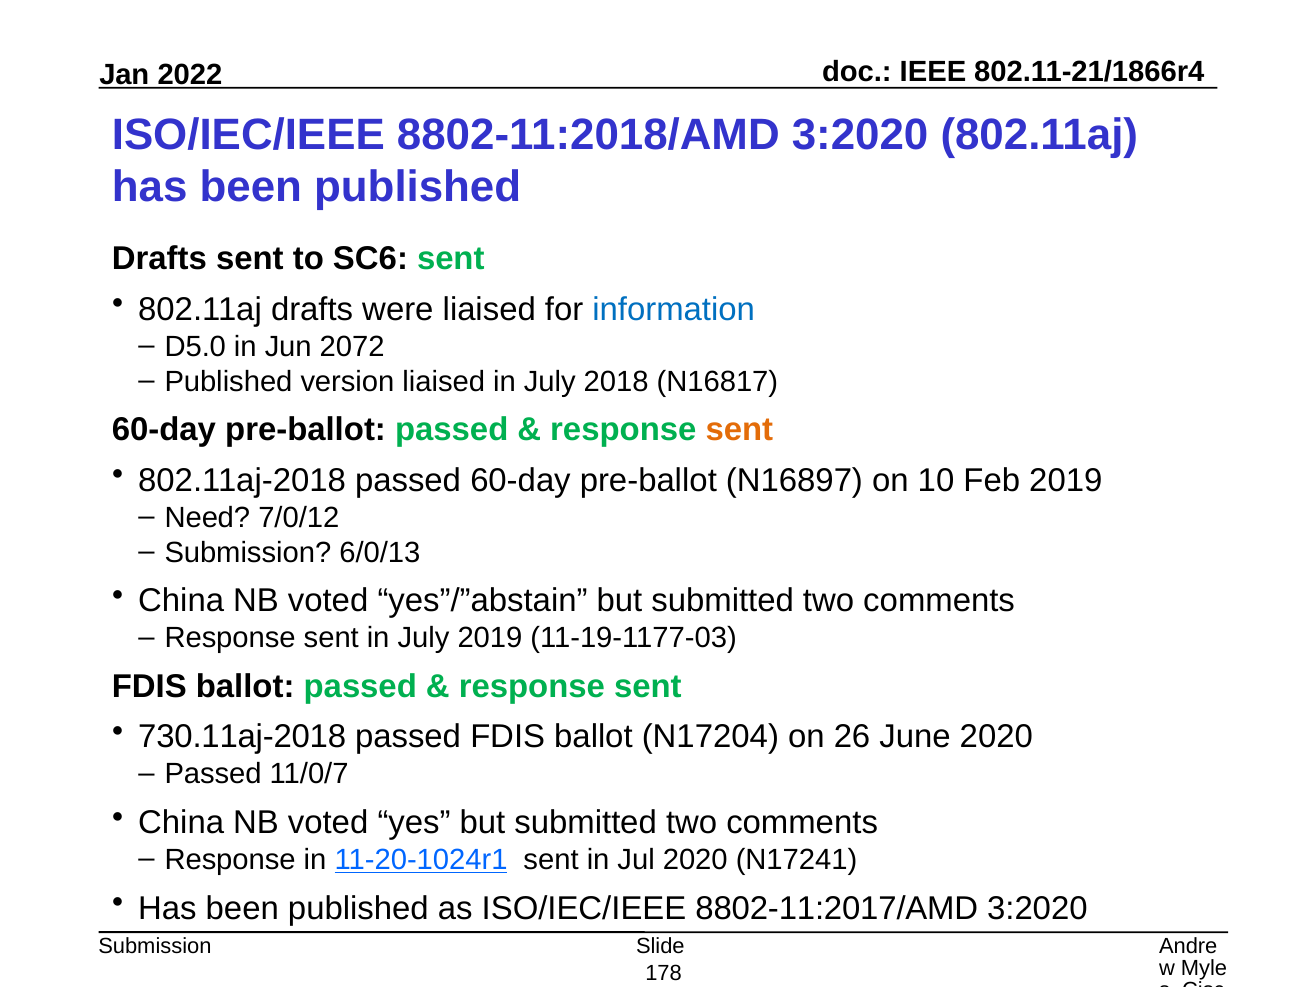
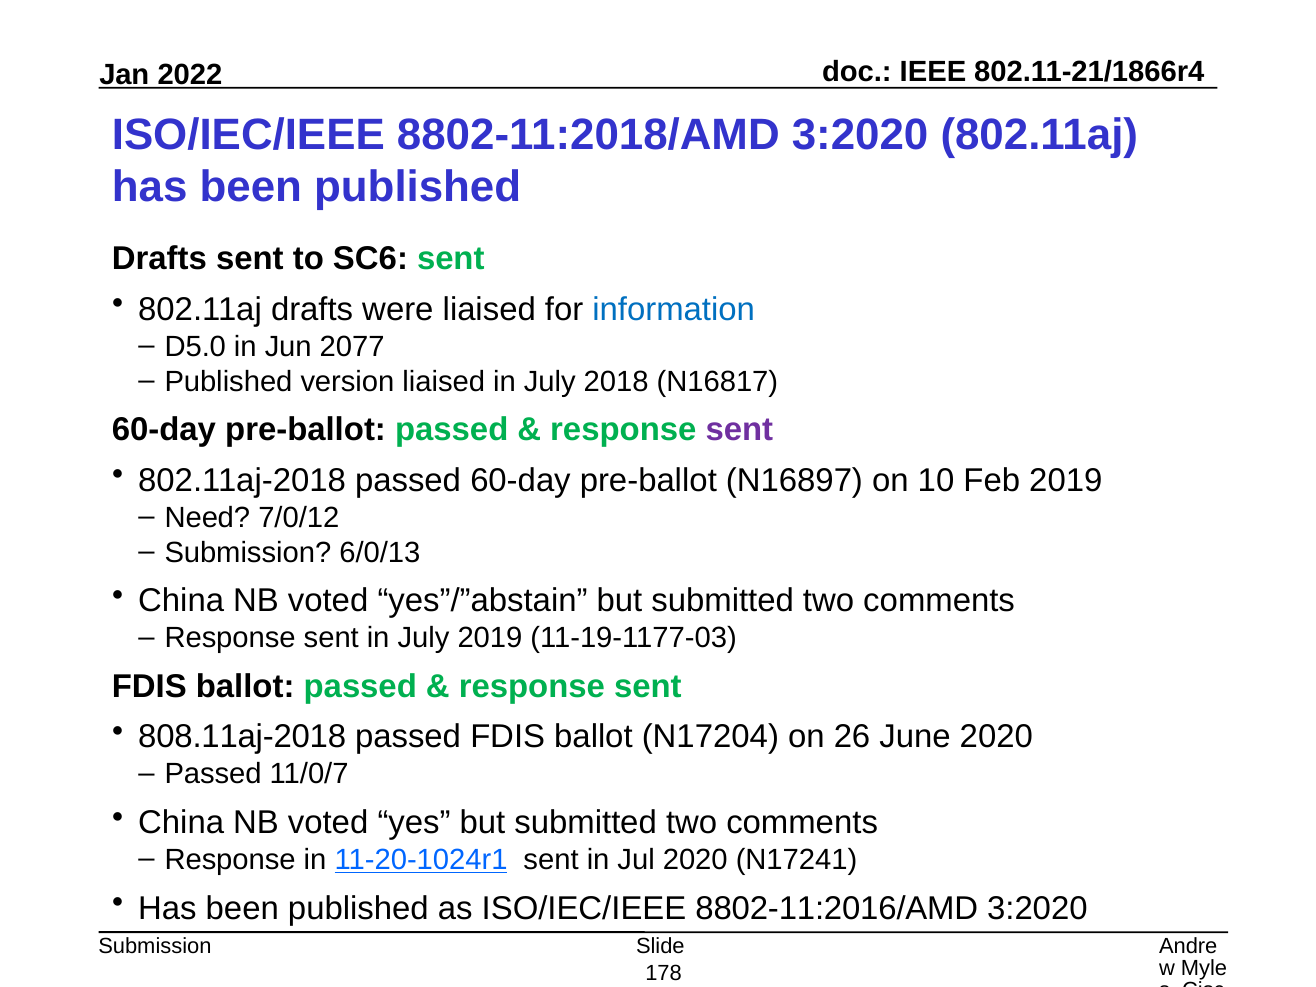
2072: 2072 -> 2077
sent at (739, 430) colour: orange -> purple
730.11aj-2018: 730.11aj-2018 -> 808.11aj-2018
8802-11:2017/AMD: 8802-11:2017/AMD -> 8802-11:2016/AMD
